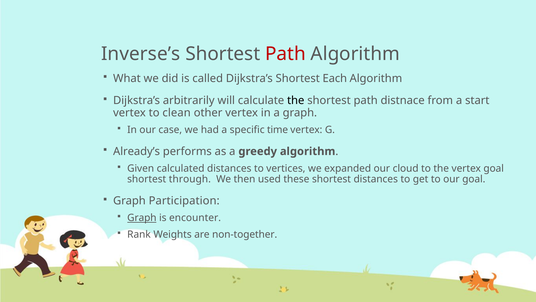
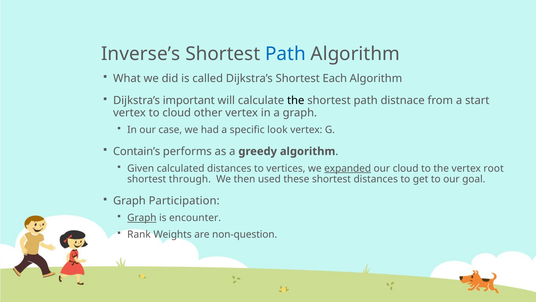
Path at (285, 54) colour: red -> blue
arbitrarily: arbitrarily -> important
to clean: clean -> cloud
time: time -> look
Already’s: Already’s -> Contain’s
expanded underline: none -> present
vertex goal: goal -> root
non-together: non-together -> non-question
